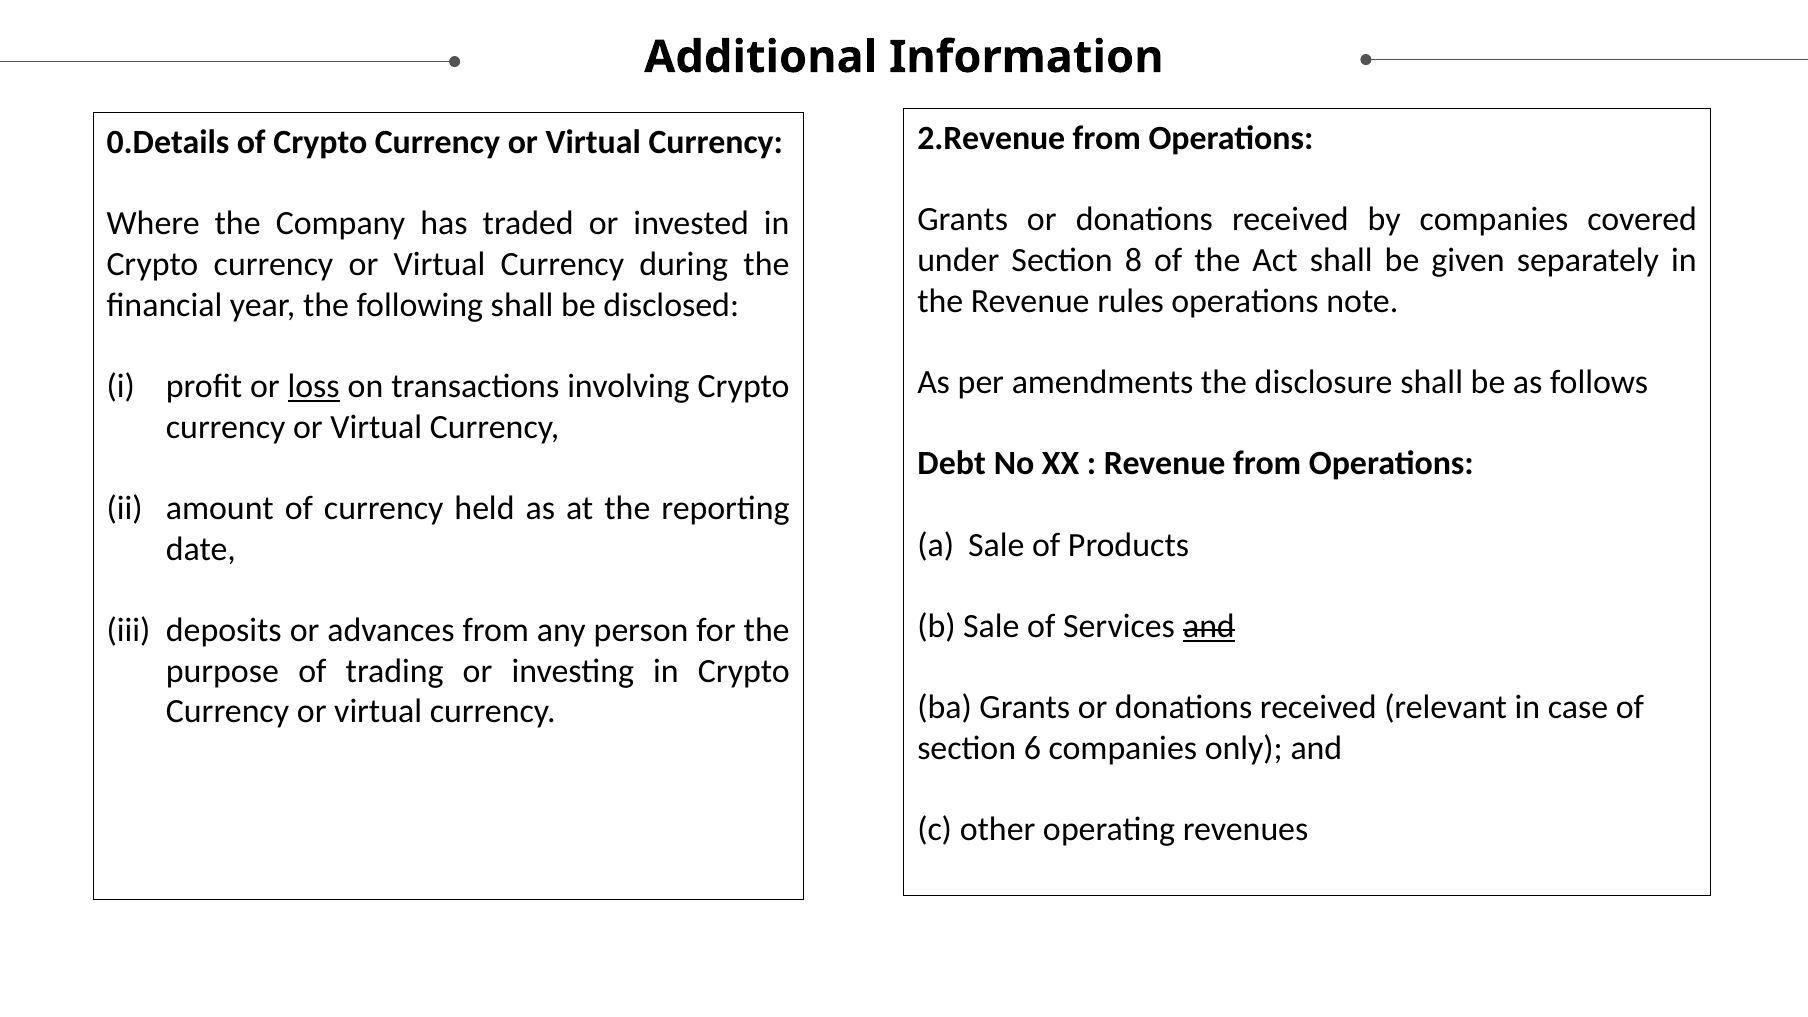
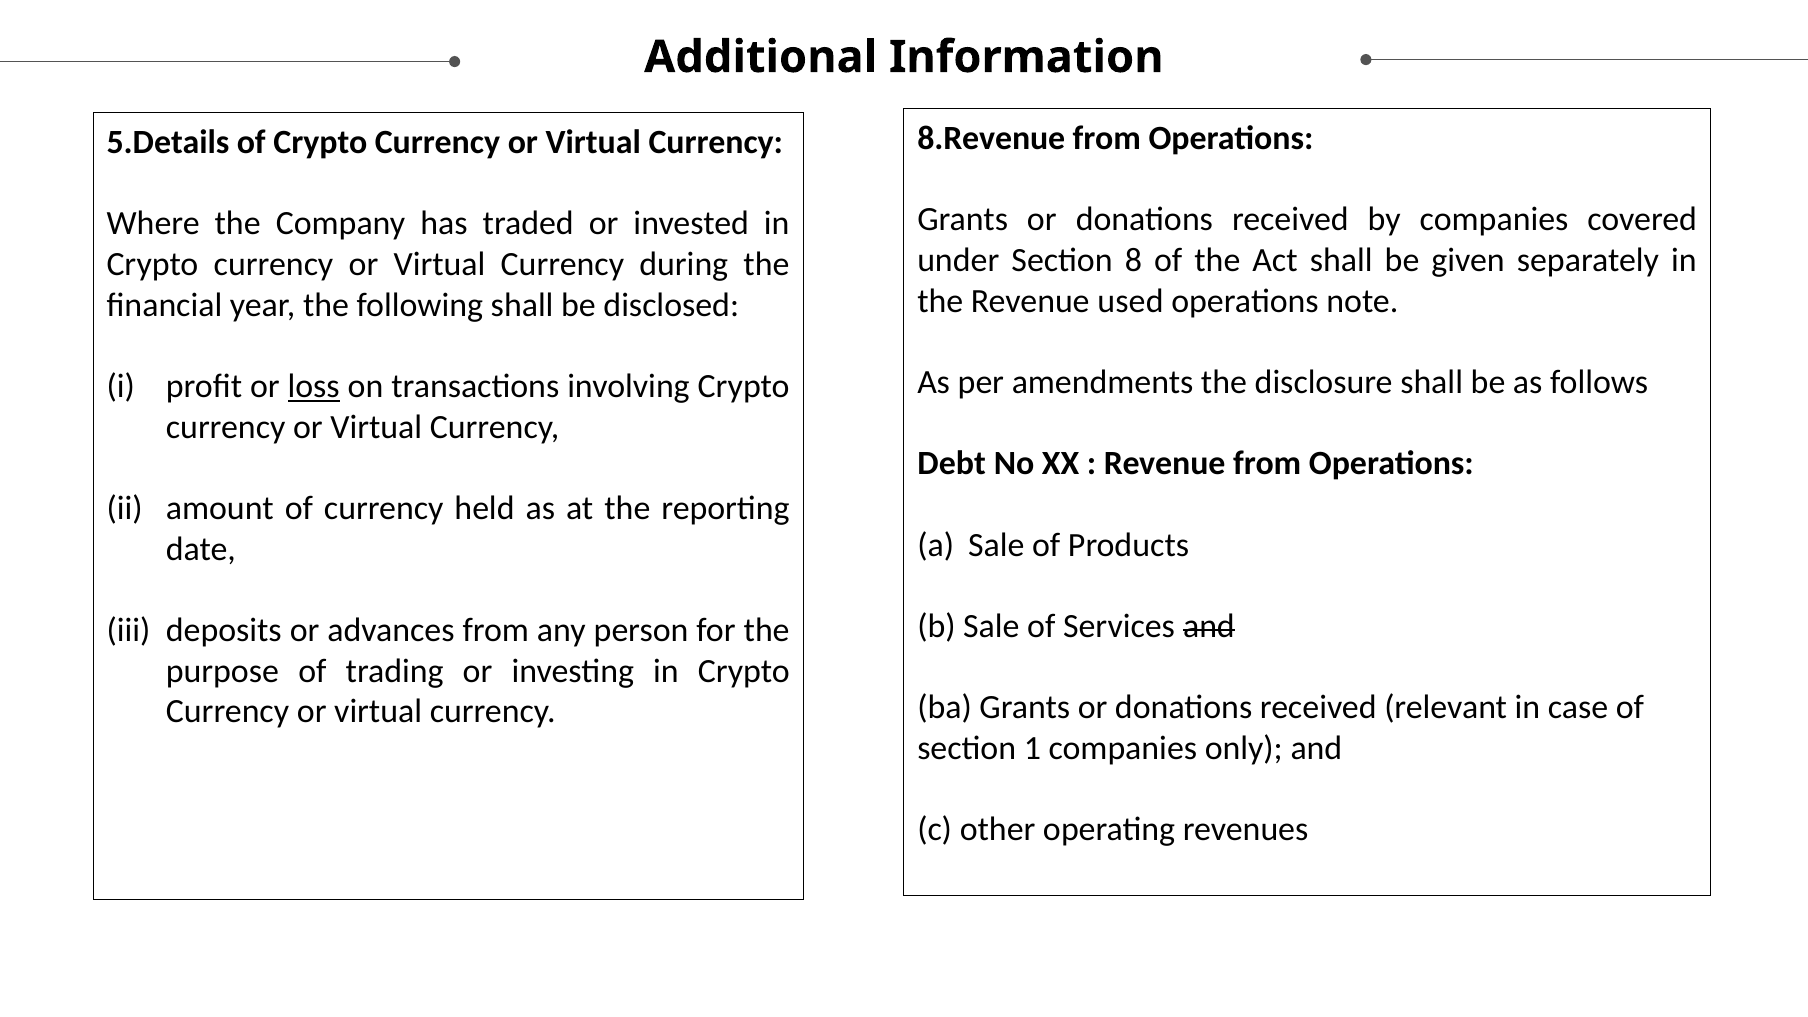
2.Revenue: 2.Revenue -> 8.Revenue
0.Details: 0.Details -> 5.Details
rules: rules -> used
and at (1209, 626) underline: present -> none
6: 6 -> 1
